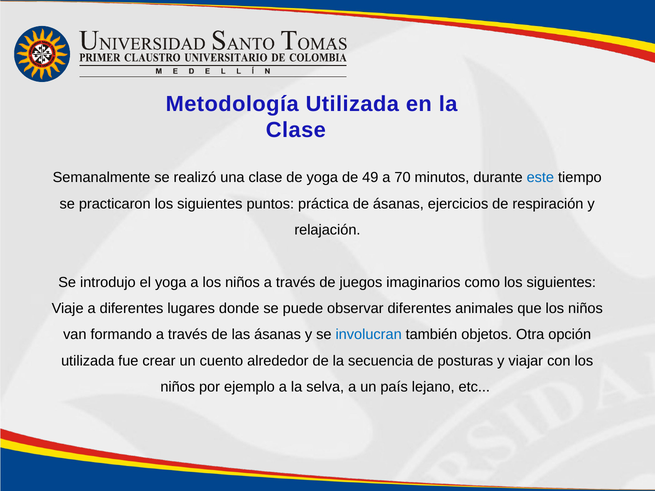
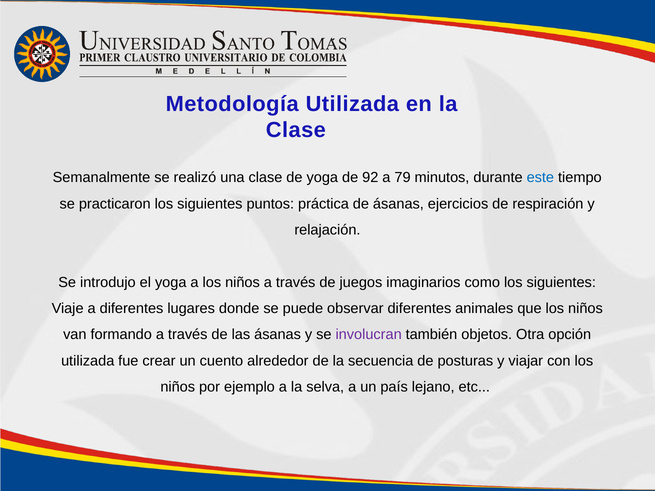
49: 49 -> 92
70: 70 -> 79
involucran colour: blue -> purple
